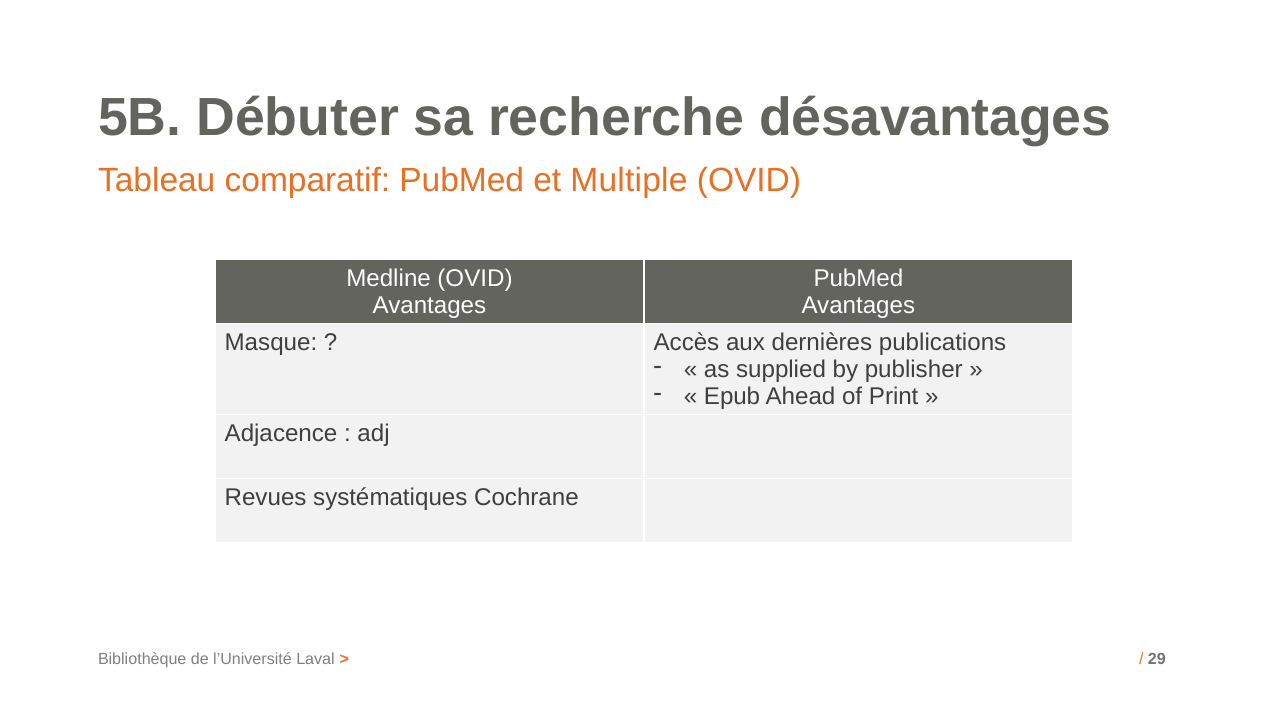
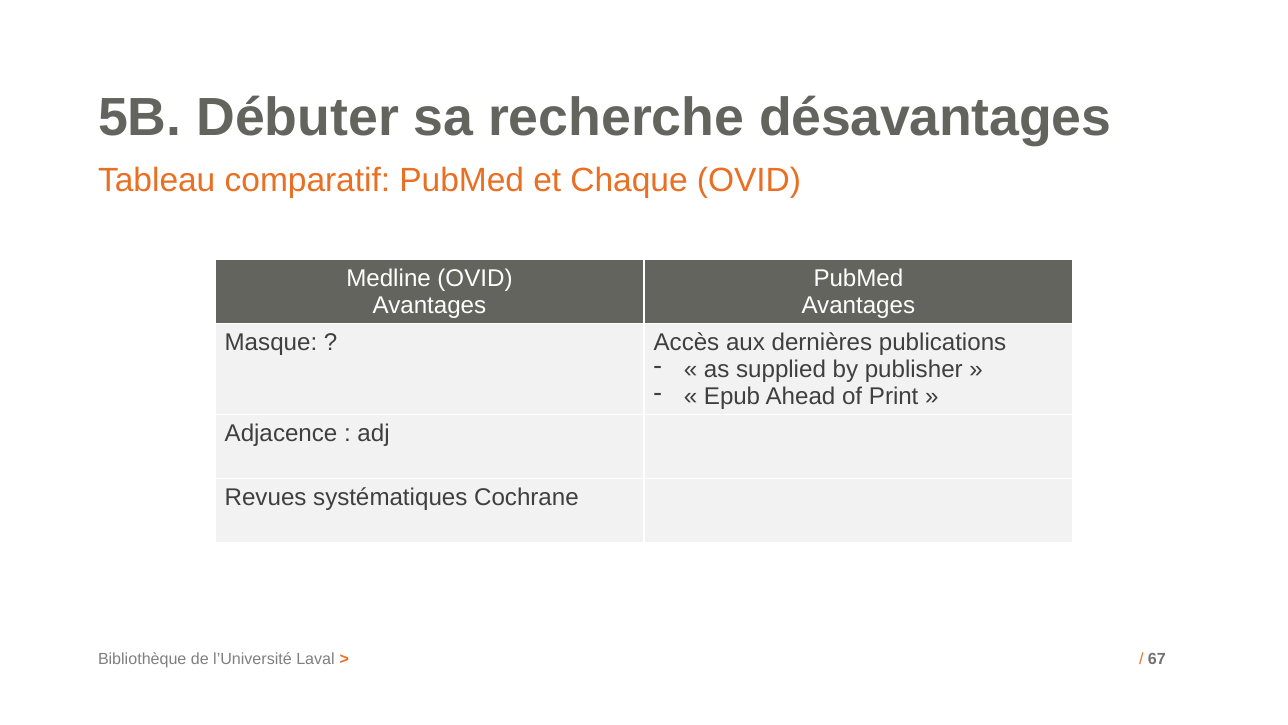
Multiple: Multiple -> Chaque
29: 29 -> 67
